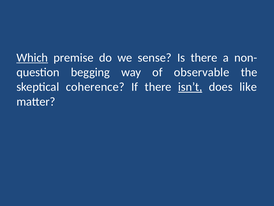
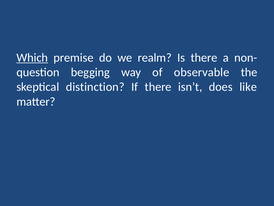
sense: sense -> realm
coherence: coherence -> distinction
isn’t underline: present -> none
